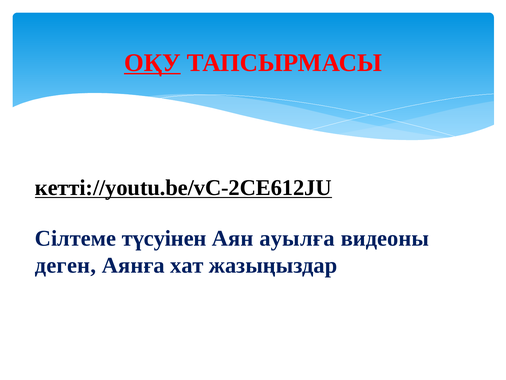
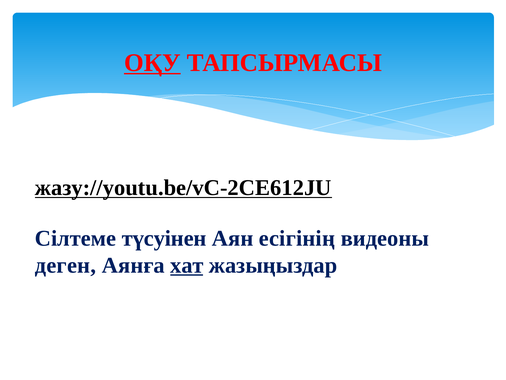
кетті://youtu.be/vC-2CE612JU: кетті://youtu.be/vC-2CE612JU -> жазу://youtu.be/vC-2CE612JU
ауылға: ауылға -> есігінің
хат underline: none -> present
